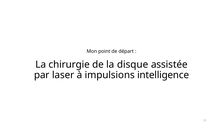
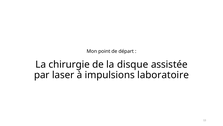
intelligence: intelligence -> laboratoire
